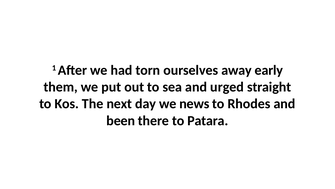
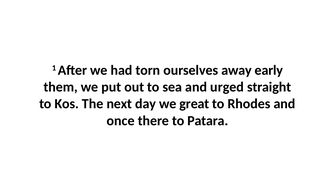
news: news -> great
been: been -> once
